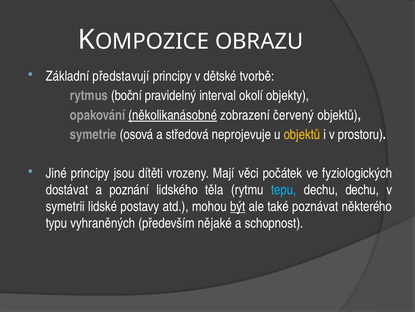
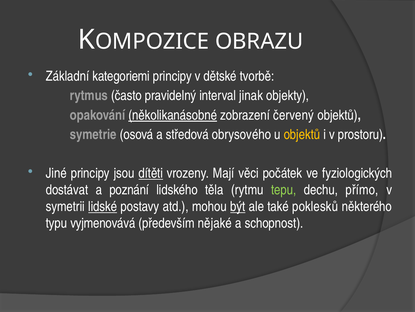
představují: představují -> kategoriemi
boční: boční -> často
okolí: okolí -> jinak
neprojevuje: neprojevuje -> obrysového
dítěti underline: none -> present
tepu colour: light blue -> light green
dechu dechu: dechu -> přímo
lidské underline: none -> present
poznávat: poznávat -> poklesků
vyhraněných: vyhraněných -> vyjmenovává
